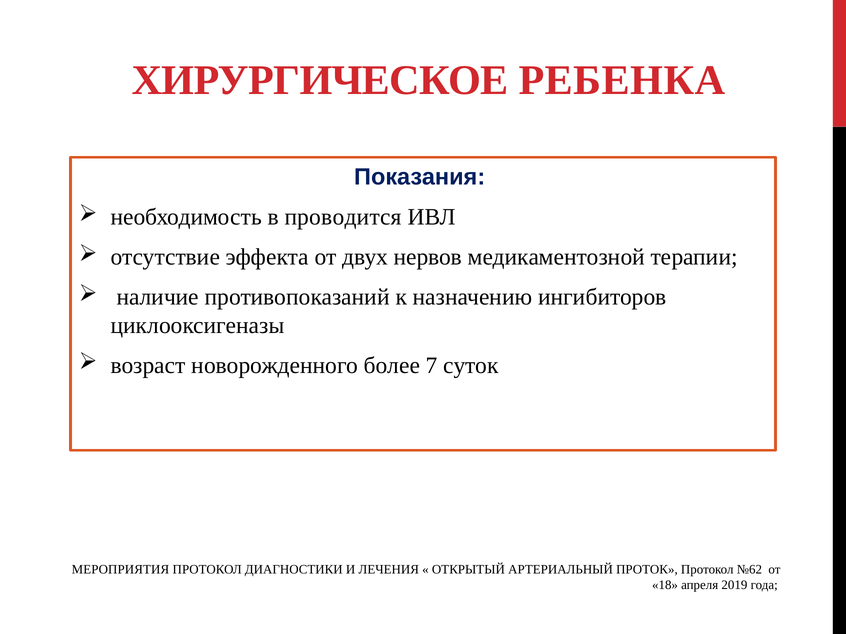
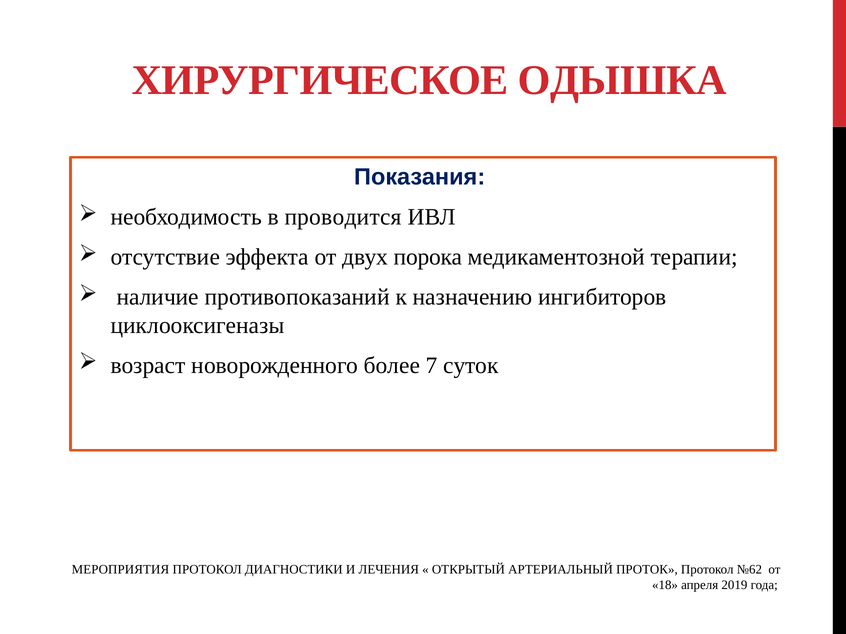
РЕБЕНКА: РЕБЕНКА -> ОДЫШКА
нервов: нервов -> порока
